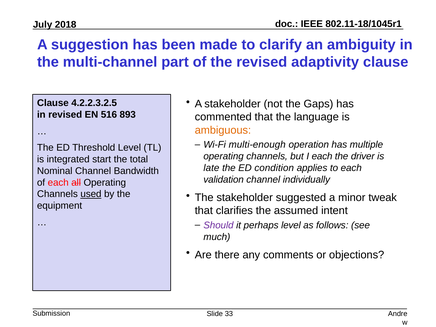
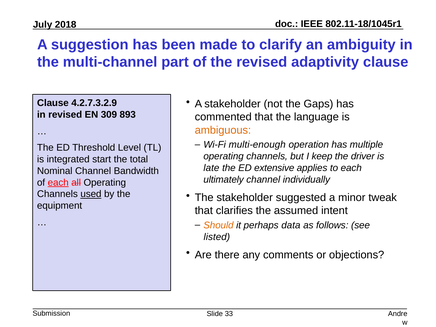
4.2.2.3.2.5: 4.2.2.3.2.5 -> 4.2.7.3.2.9
516: 516 -> 309
I each: each -> keep
condition: condition -> extensive
validation: validation -> ultimately
each at (58, 183) underline: none -> present
Should colour: purple -> orange
perhaps level: level -> data
much: much -> listed
